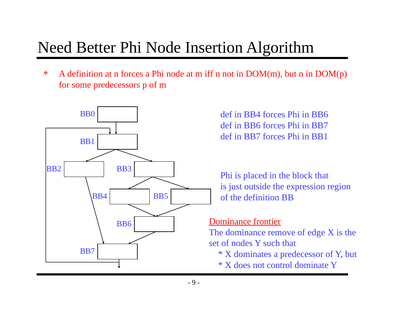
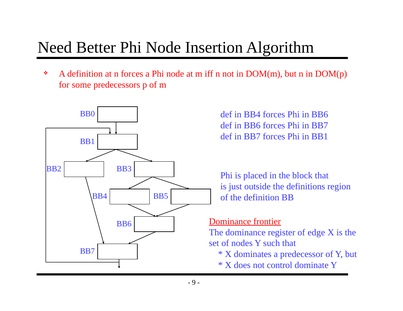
expression: expression -> definitions
remove: remove -> register
